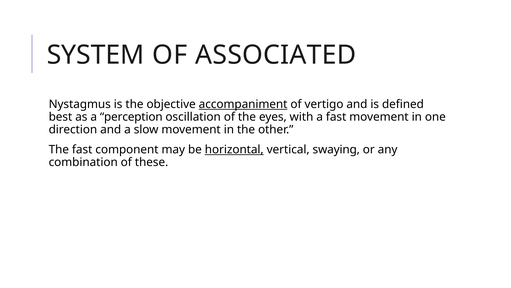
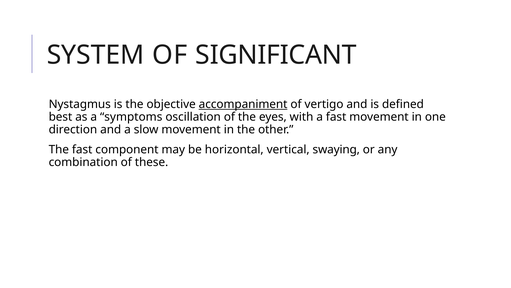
ASSOCIATED: ASSOCIATED -> SIGNIFICANT
perception: perception -> symptoms
horizontal underline: present -> none
